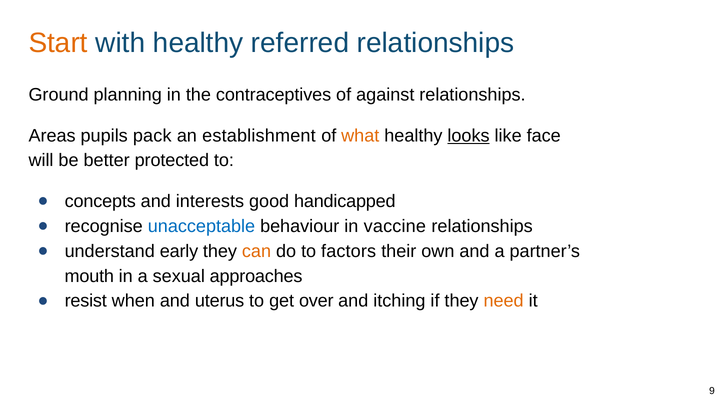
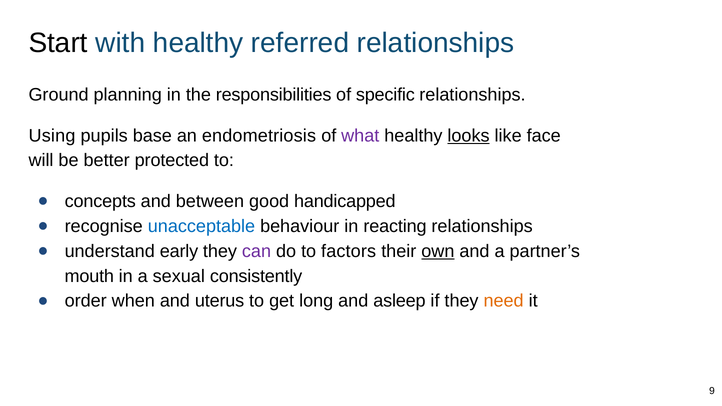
Start colour: orange -> black
contraceptives: contraceptives -> responsibilities
against: against -> specific
Areas: Areas -> Using
pack: pack -> base
establishment: establishment -> endometriosis
what colour: orange -> purple
interests: interests -> between
vaccine: vaccine -> reacting
can colour: orange -> purple
own underline: none -> present
approaches: approaches -> consistently
resist: resist -> order
over: over -> long
itching: itching -> asleep
